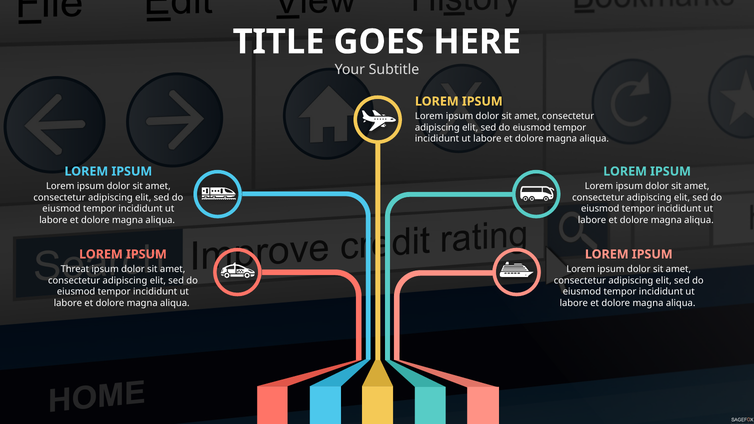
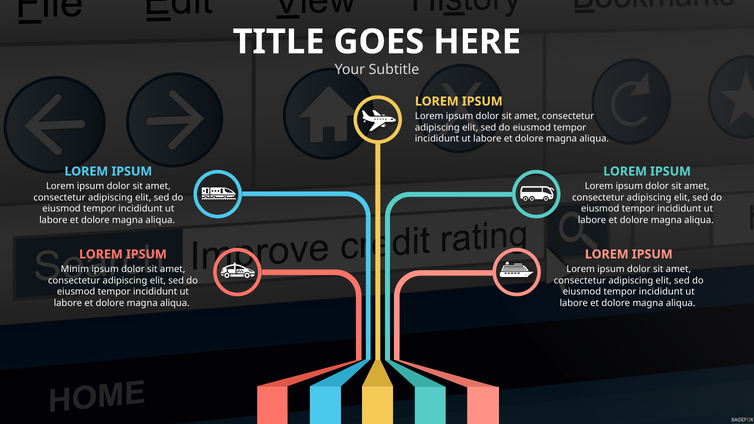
Threat: Threat -> Minim
